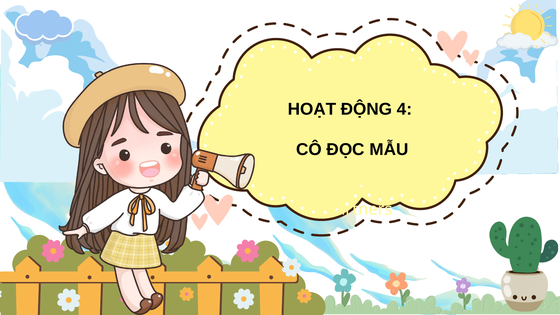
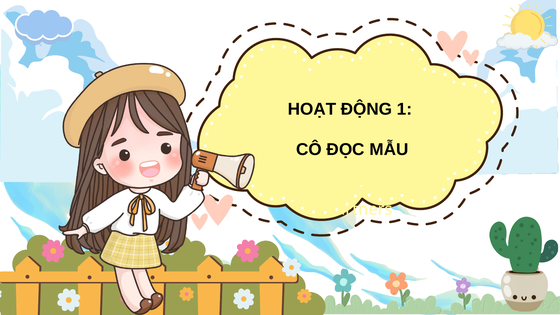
4: 4 -> 1
